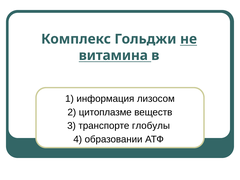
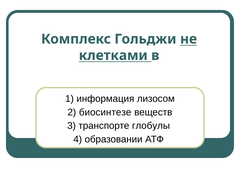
витамина: витамина -> клетками
цитоплазме: цитоплазме -> биосинтезе
